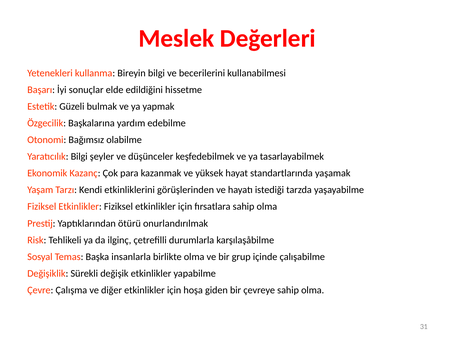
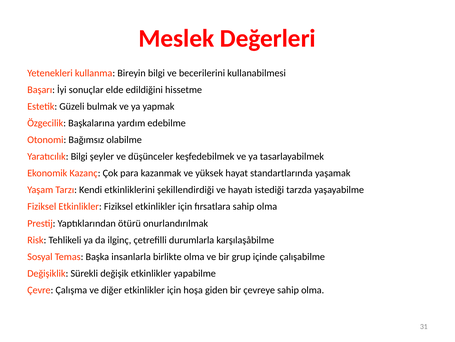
görüşlerinden: görüşlerinden -> şekillendirdiği
